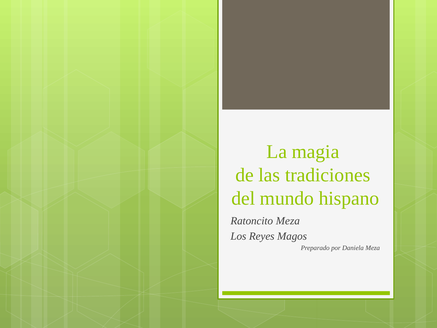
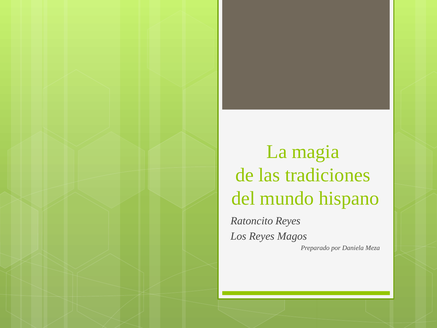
Ratoncito Meza: Meza -> Reyes
